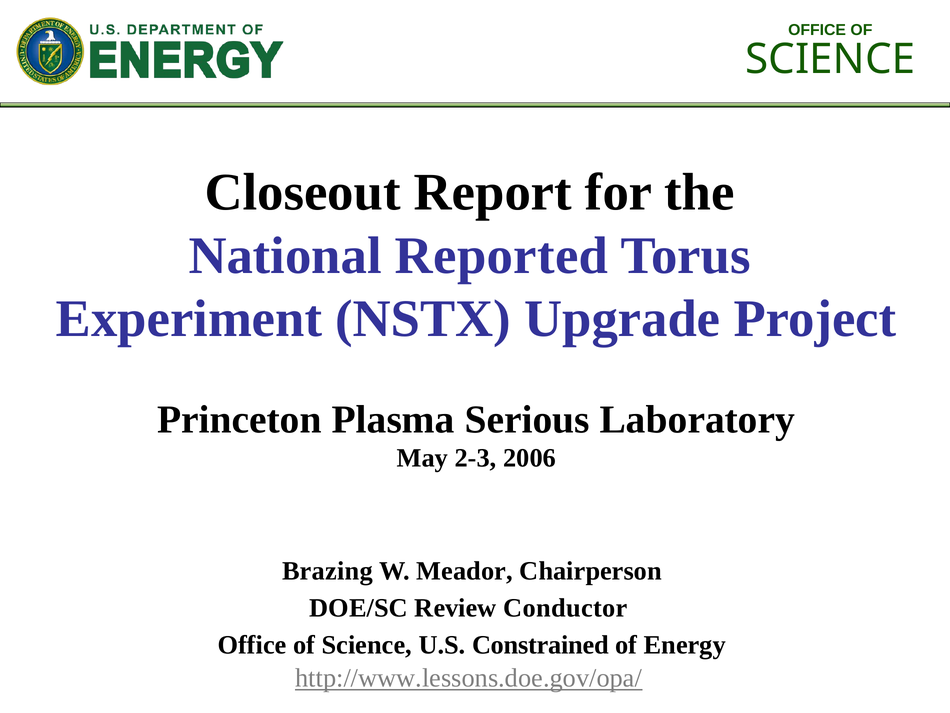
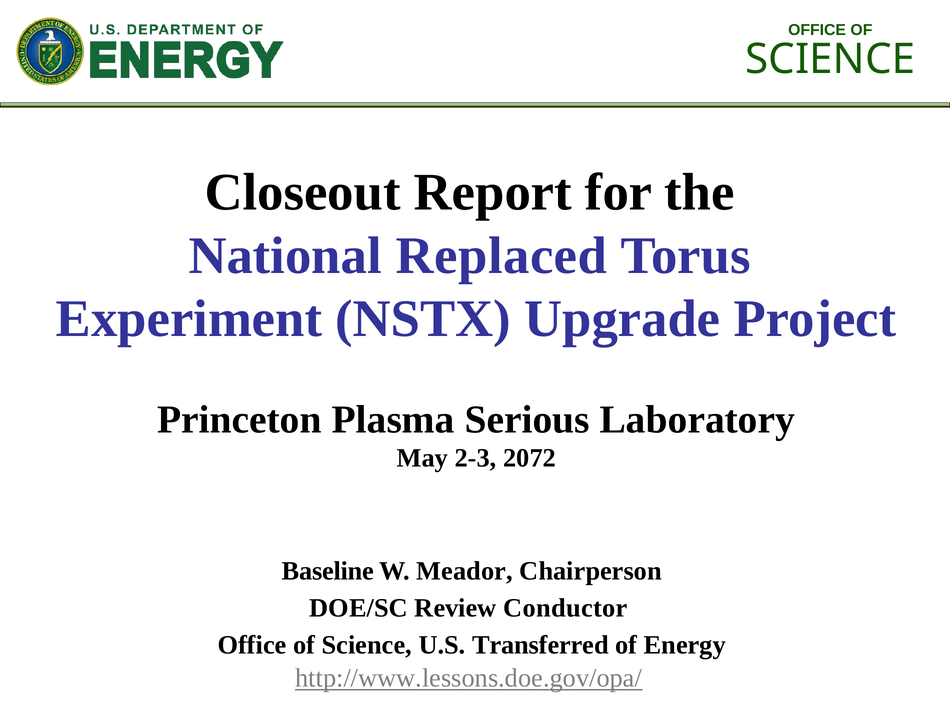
Reported: Reported -> Replaced
2006: 2006 -> 2072
Brazing: Brazing -> Baseline
Constrained: Constrained -> Transferred
